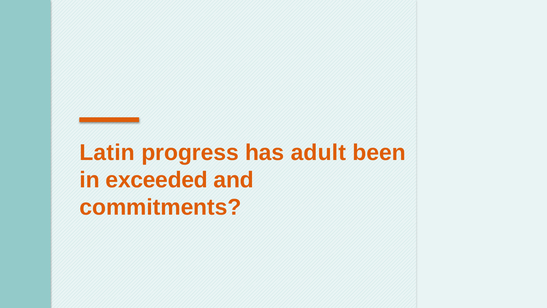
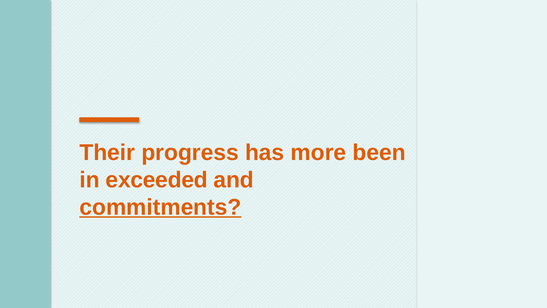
Latin: Latin -> Their
adult: adult -> more
commitments underline: none -> present
